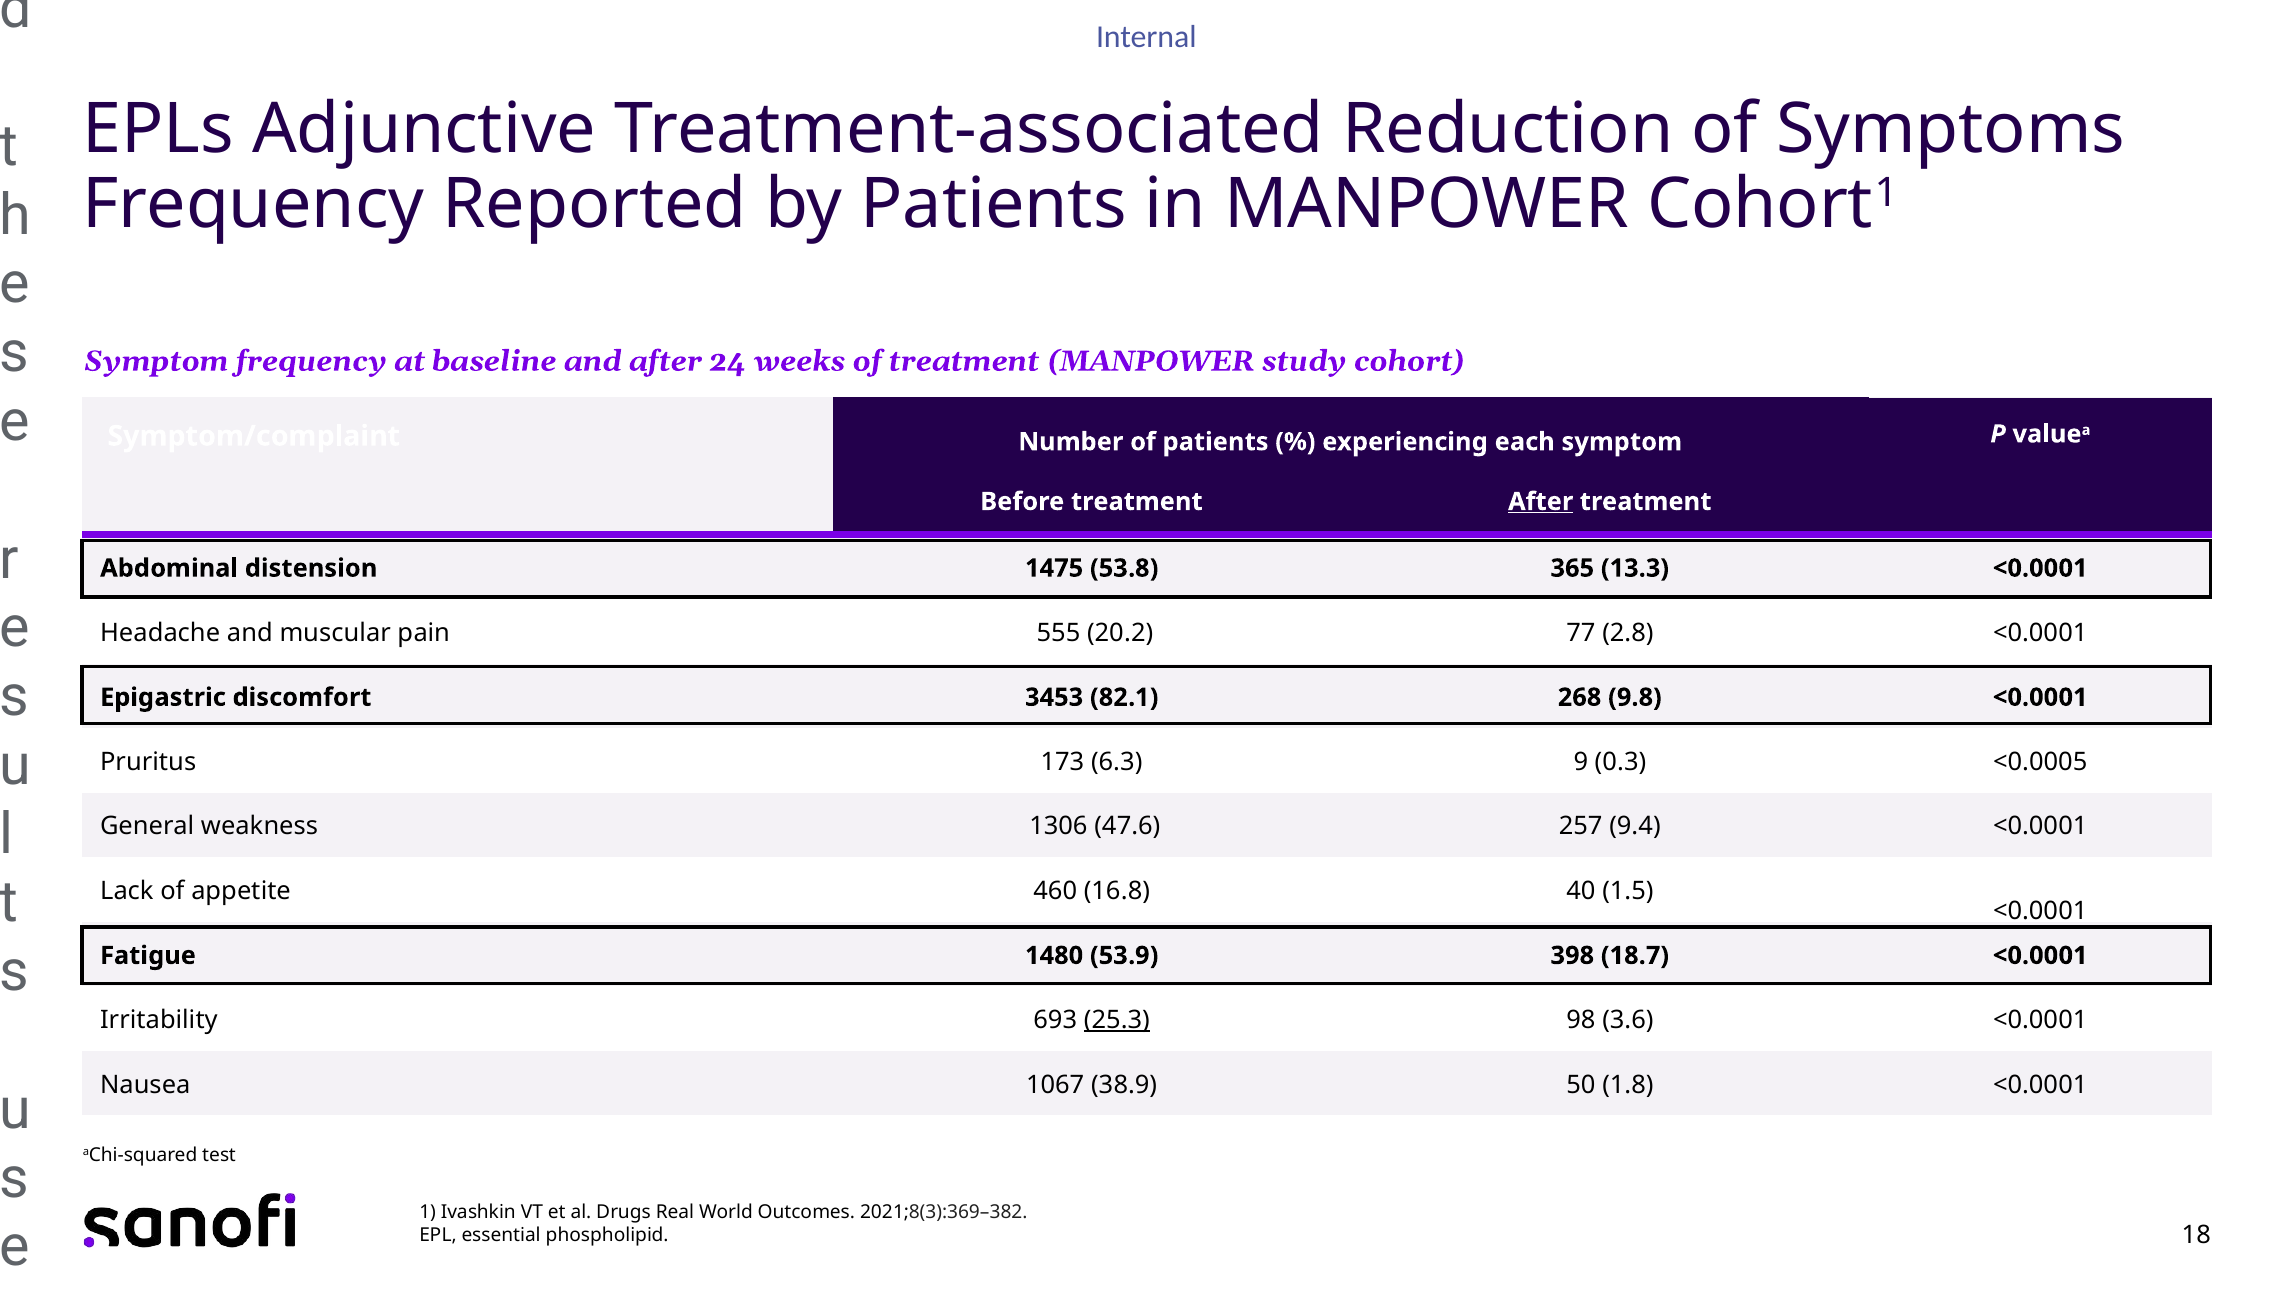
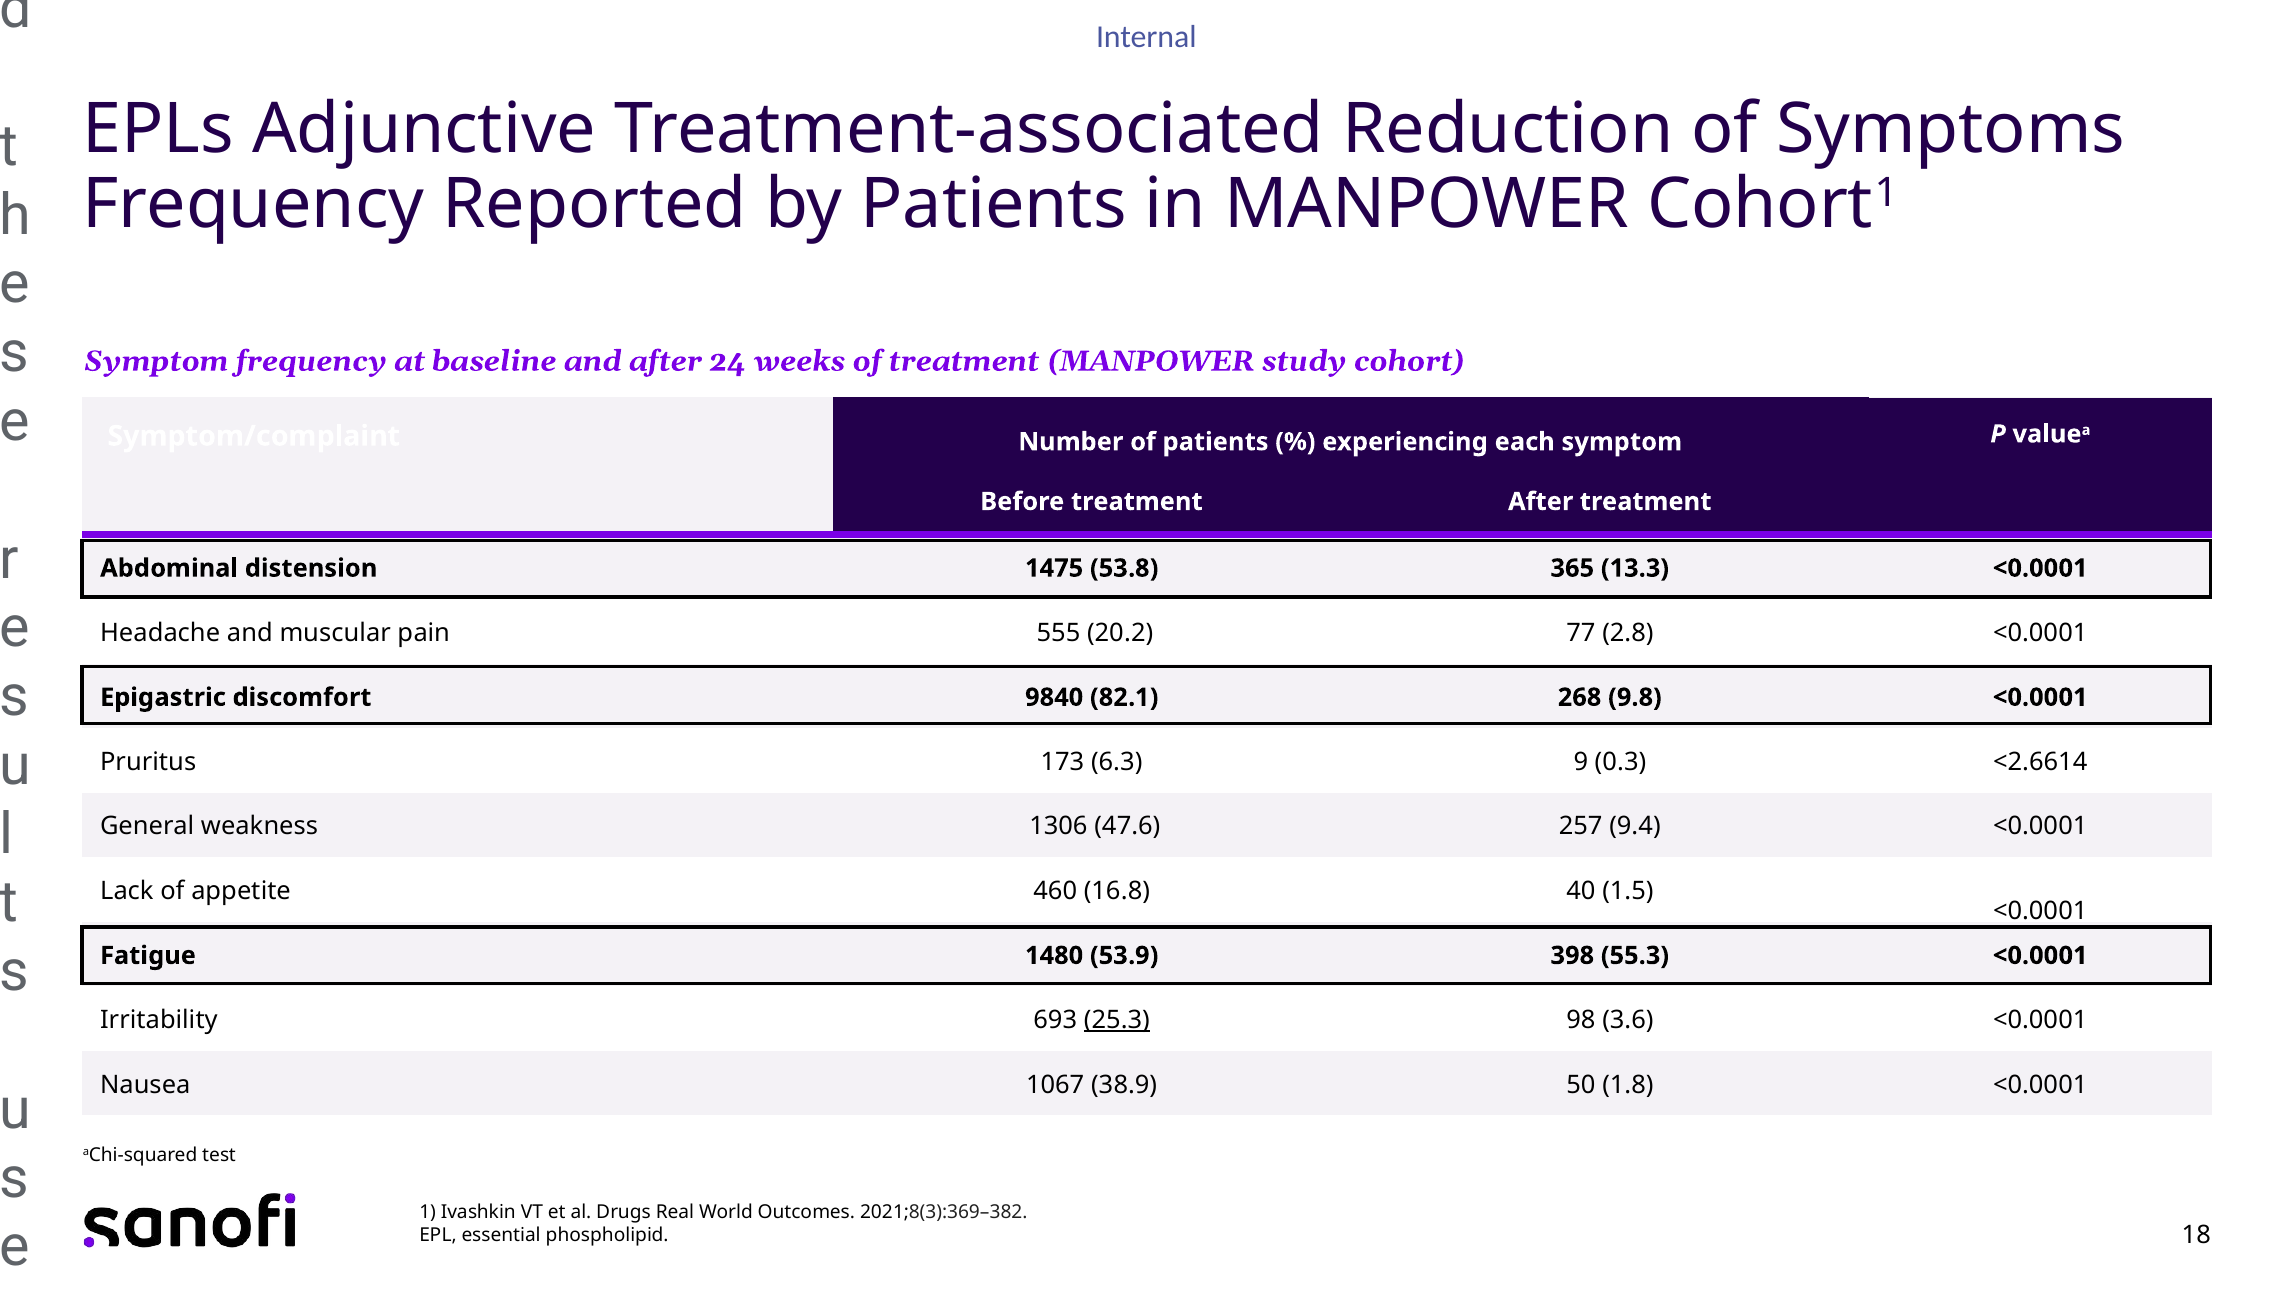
After at (1541, 502) underline: present -> none
3453: 3453 -> 9840
<0.0005: <0.0005 -> <2.6614
18.7: 18.7 -> 55.3
